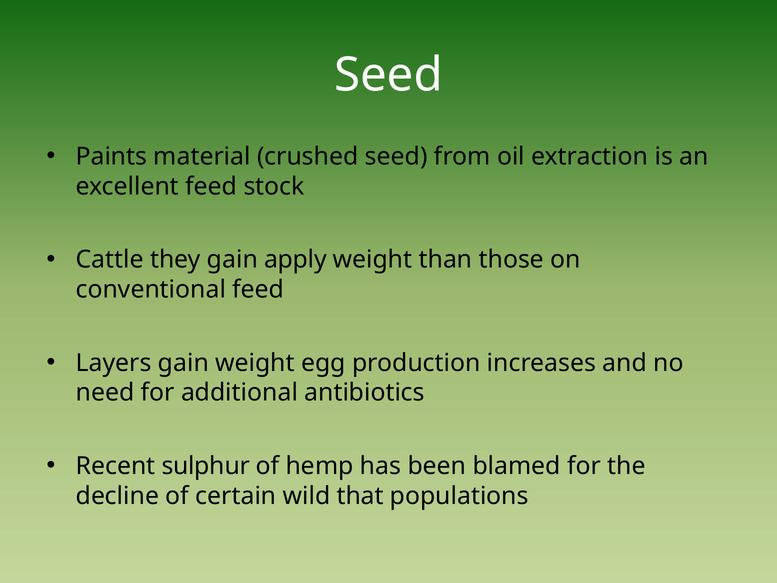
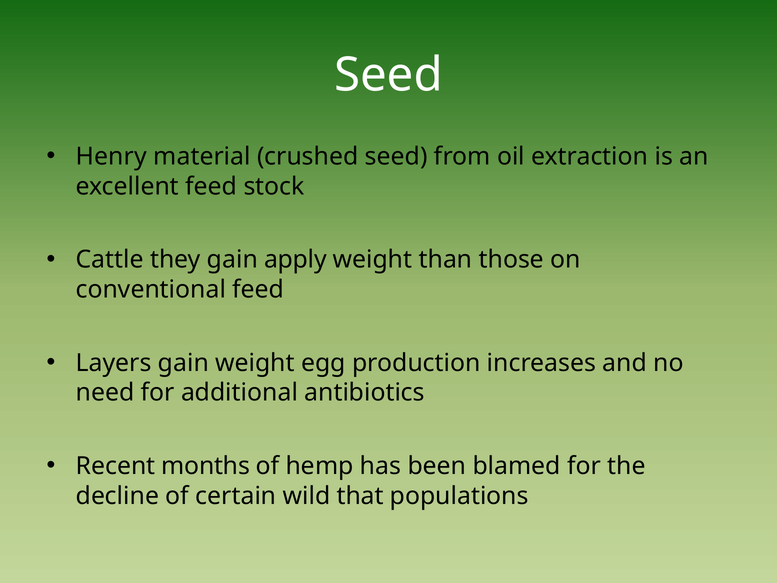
Paints: Paints -> Henry
sulphur: sulphur -> months
